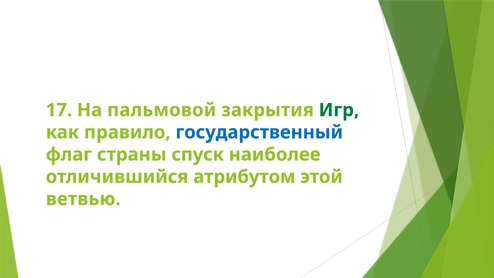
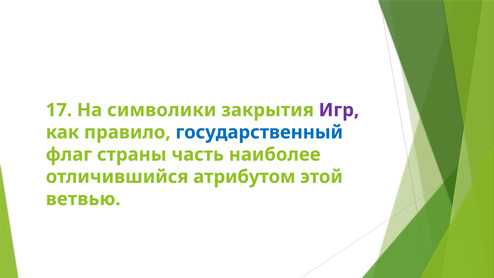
пальмовой: пальмовой -> символики
Игр colour: green -> purple
спуск: спуск -> часть
